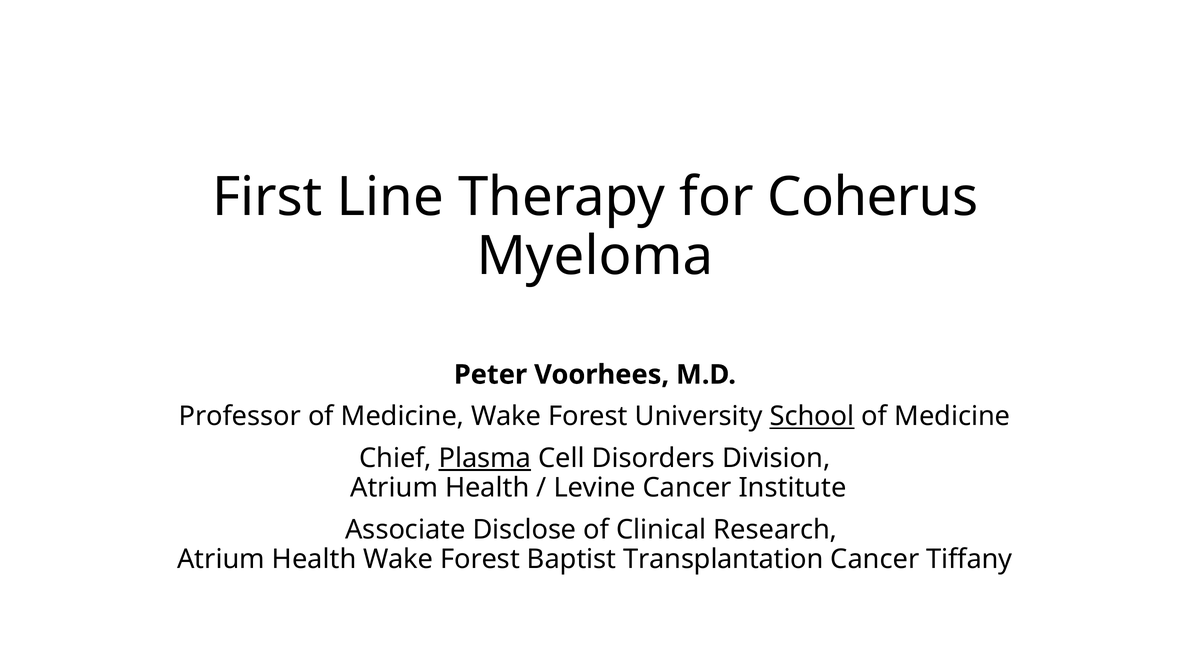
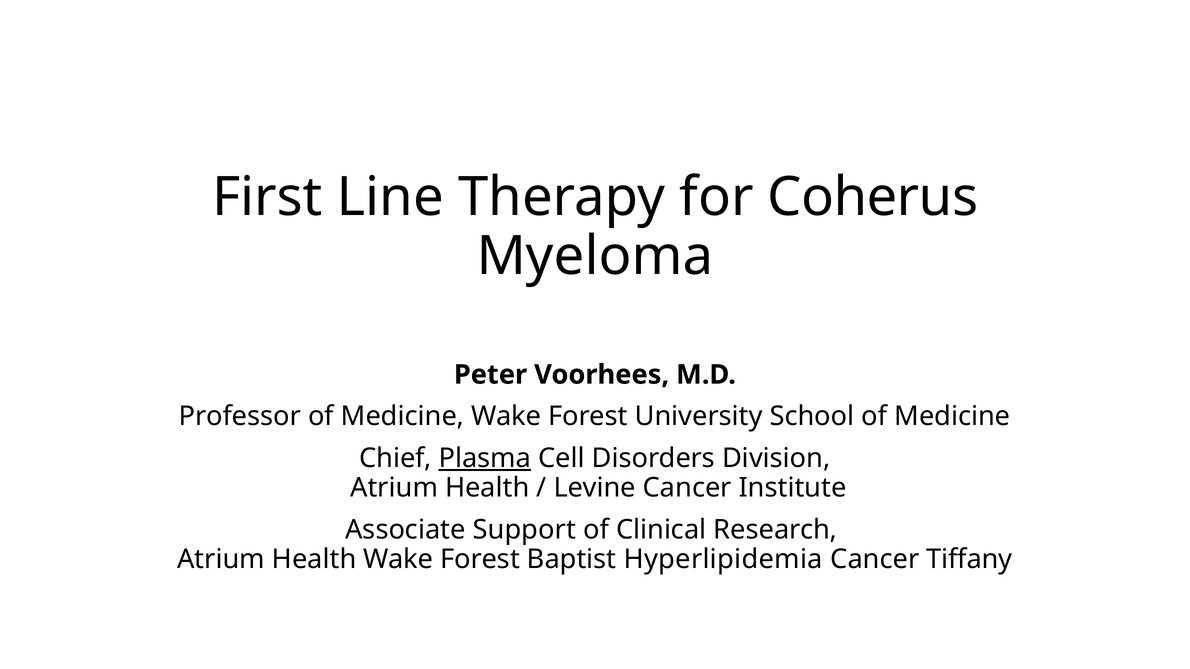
School underline: present -> none
Disclose: Disclose -> Support
Transplantation: Transplantation -> Hyperlipidemia
